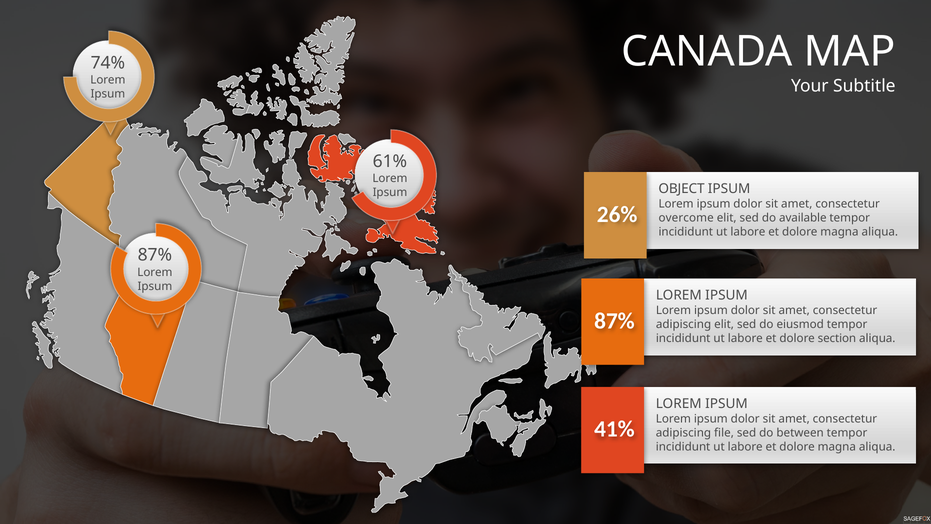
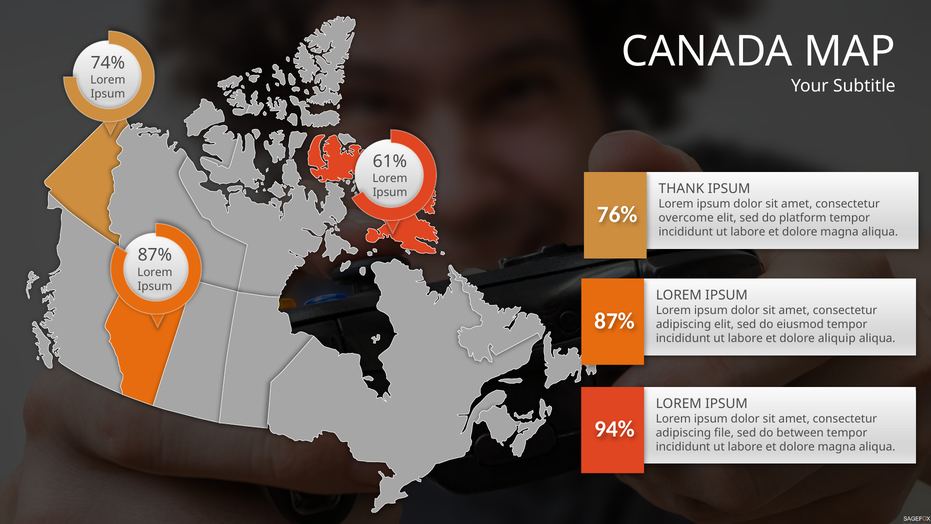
OBJECT: OBJECT -> THANK
26%: 26% -> 76%
available: available -> platform
section: section -> aliquip
41%: 41% -> 94%
